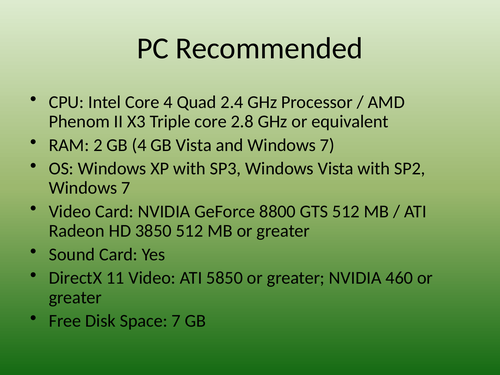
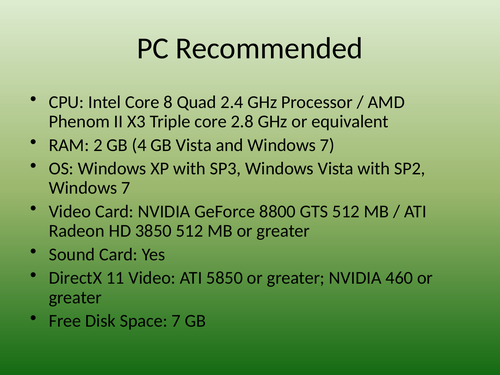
Core 4: 4 -> 8
